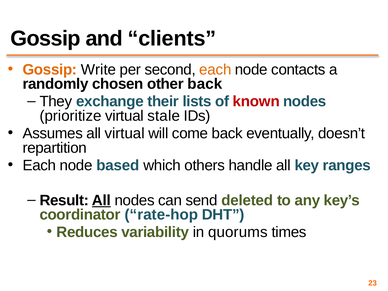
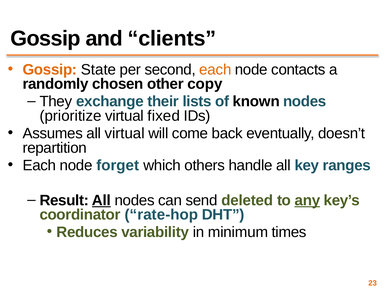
Write: Write -> State
other back: back -> copy
known colour: red -> black
stale: stale -> fixed
based: based -> forget
any underline: none -> present
quorums: quorums -> minimum
